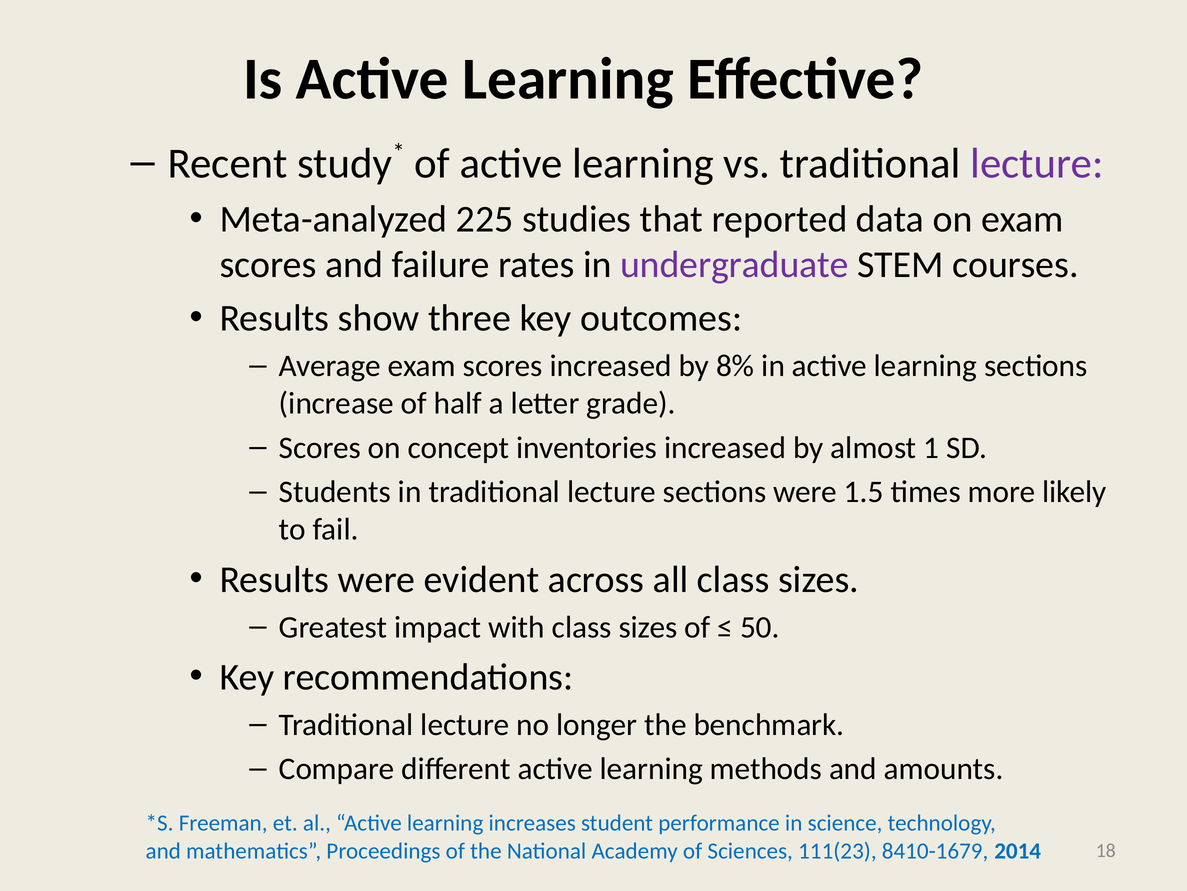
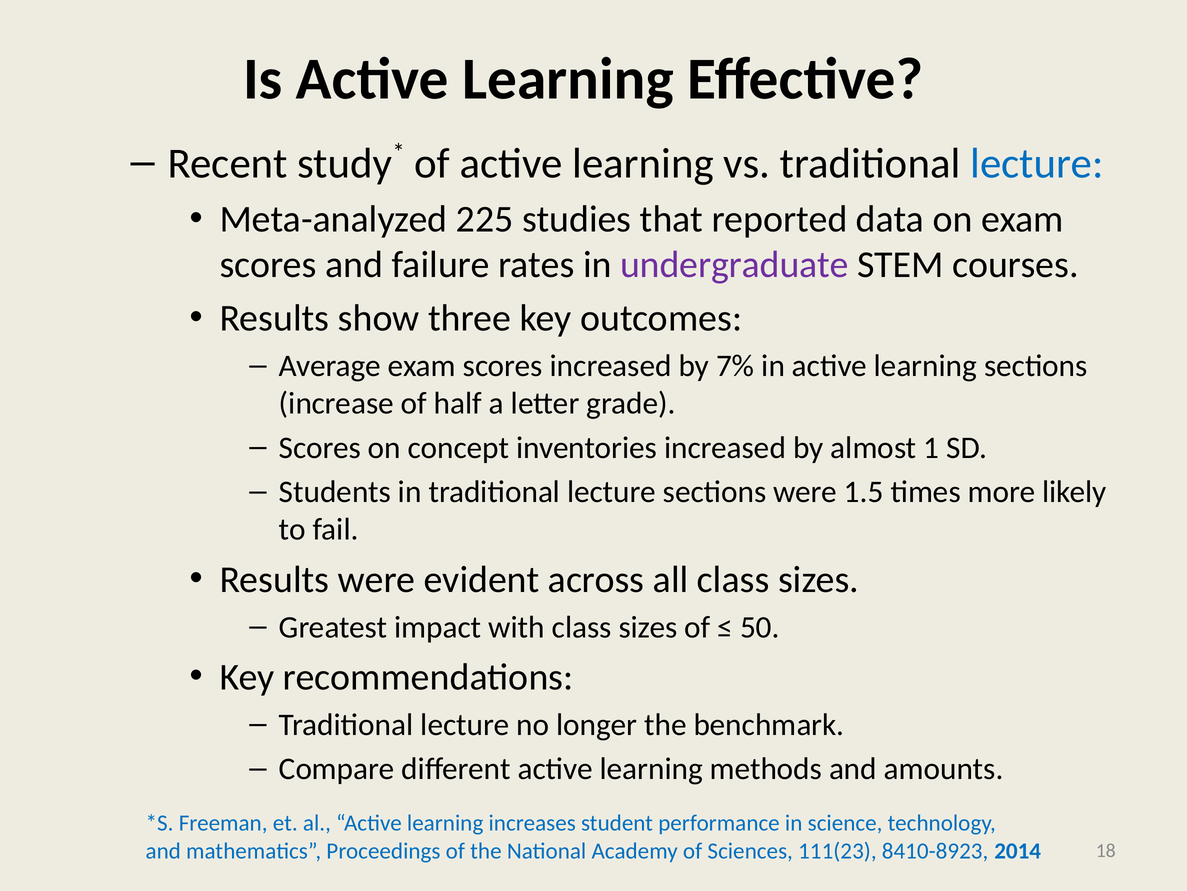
lecture at (1037, 163) colour: purple -> blue
8%: 8% -> 7%
8410-1679: 8410-1679 -> 8410-8923
